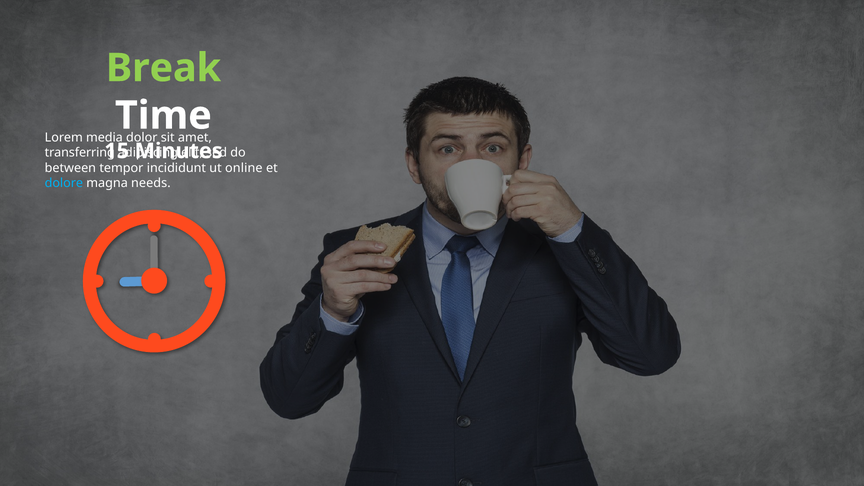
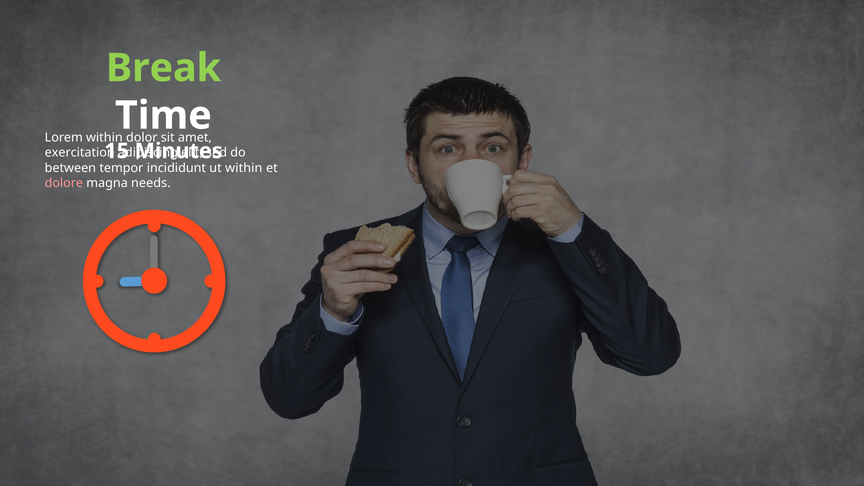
Lorem media: media -> within
transferring: transferring -> exercitation
online at (244, 168): online -> within
dolore colour: light blue -> pink
